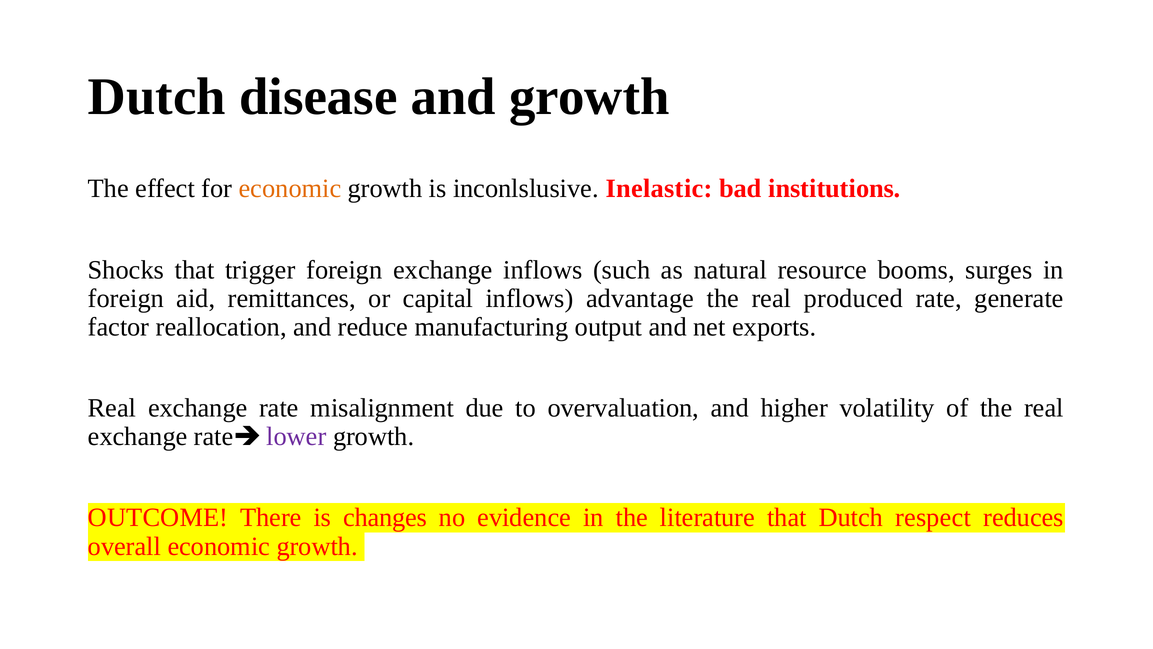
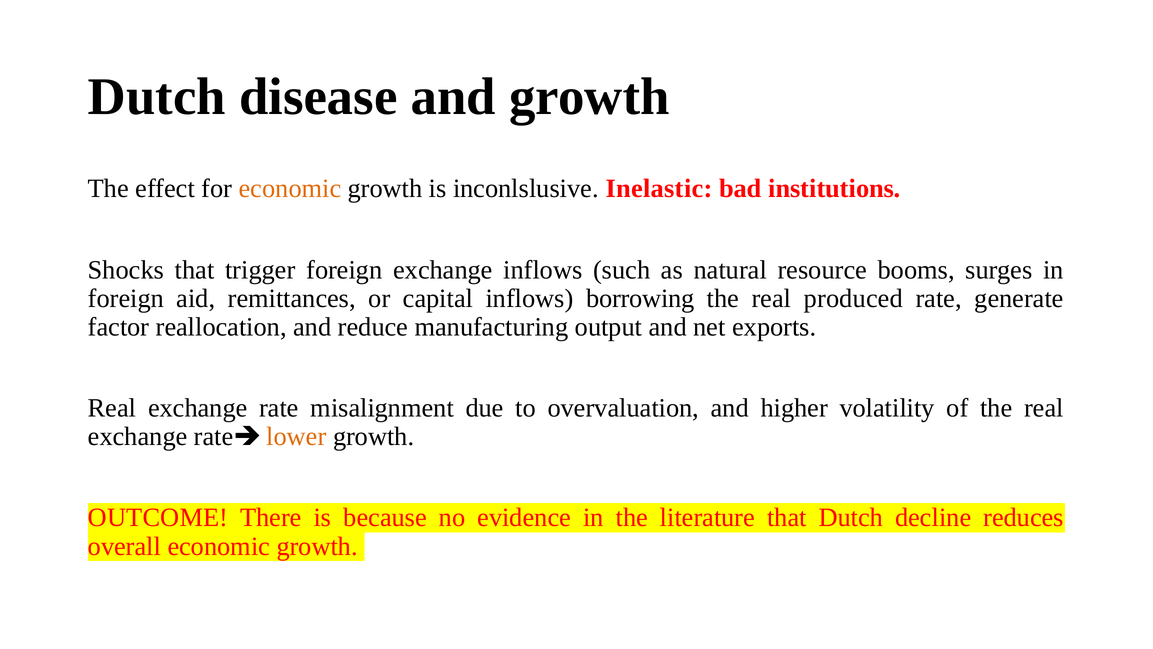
advantage: advantage -> borrowing
lower colour: purple -> orange
changes: changes -> because
respect: respect -> decline
